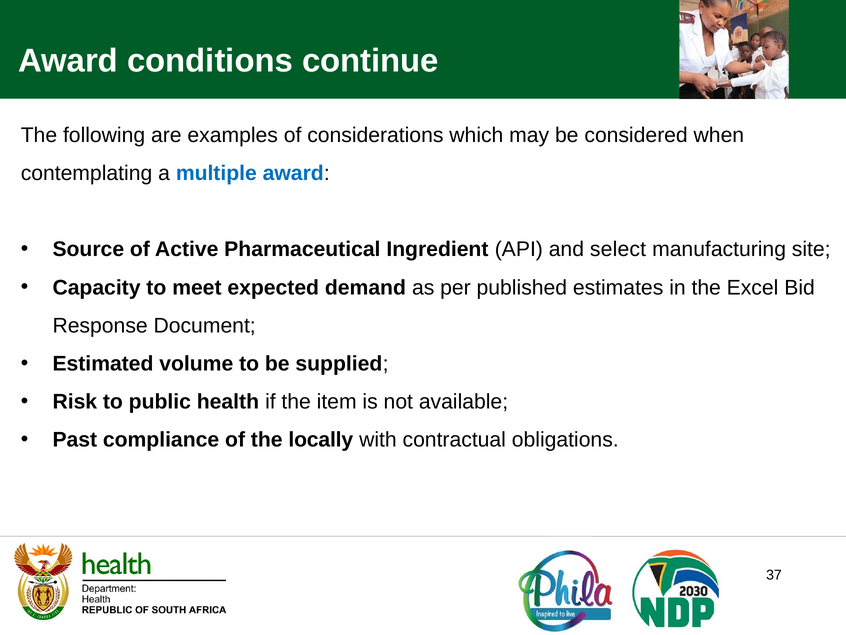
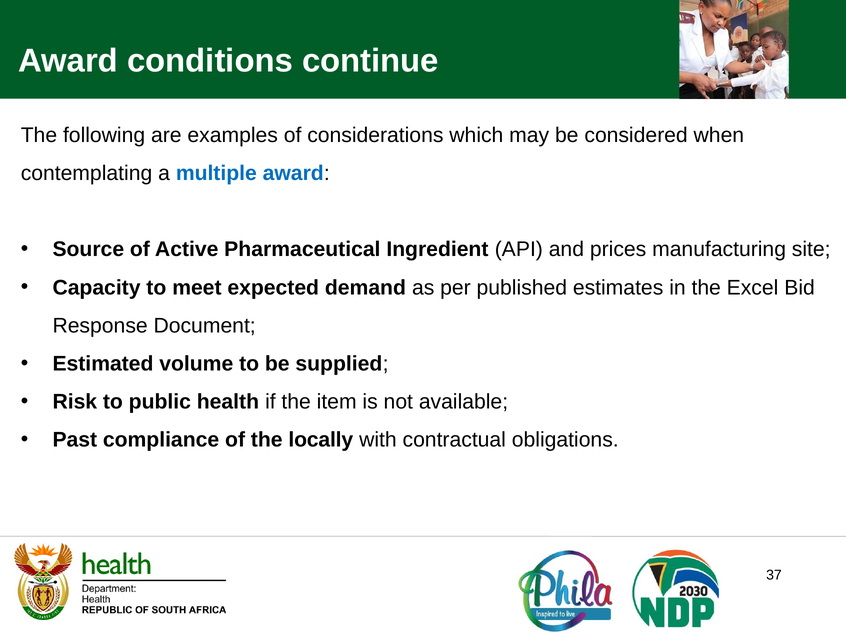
select: select -> prices
